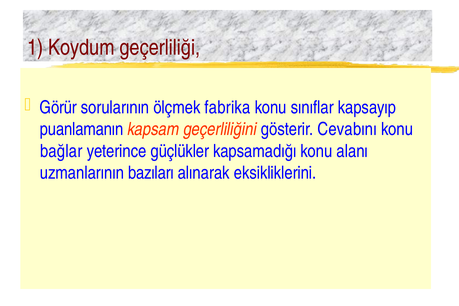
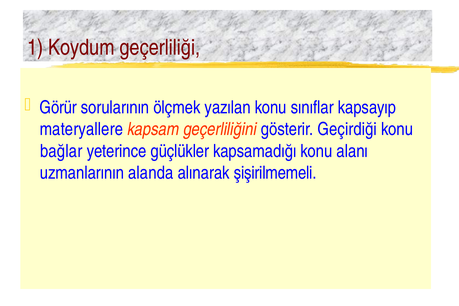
fabrika: fabrika -> yazılan
puanlamanın: puanlamanın -> materyallere
Cevabını: Cevabını -> Geçirdiği
bazıları: bazıları -> alanda
eksikliklerini: eksikliklerini -> şişirilmemeli
